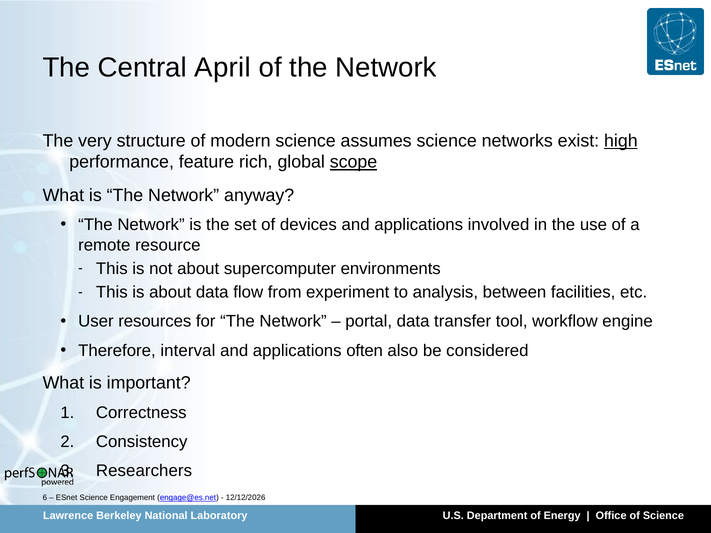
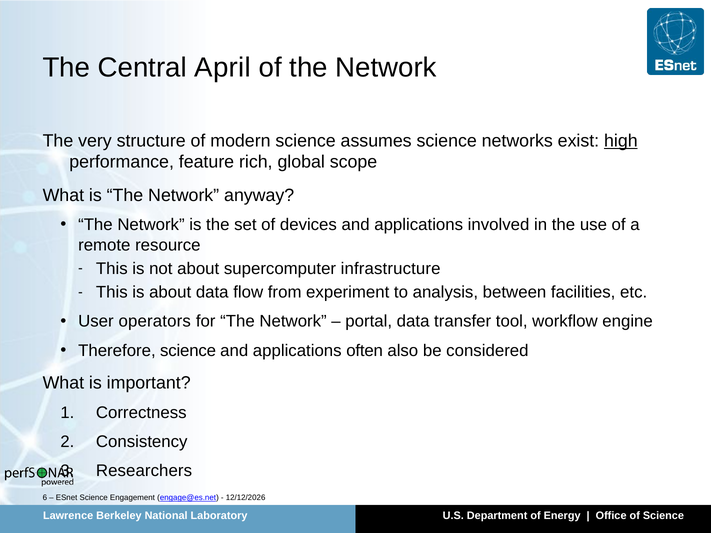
scope underline: present -> none
environments: environments -> infrastructure
resources: resources -> operators
Therefore interval: interval -> science
